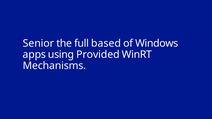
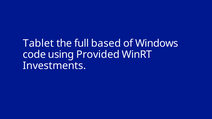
Senior: Senior -> Tablet
apps: apps -> code
Mechanisms: Mechanisms -> Investments
